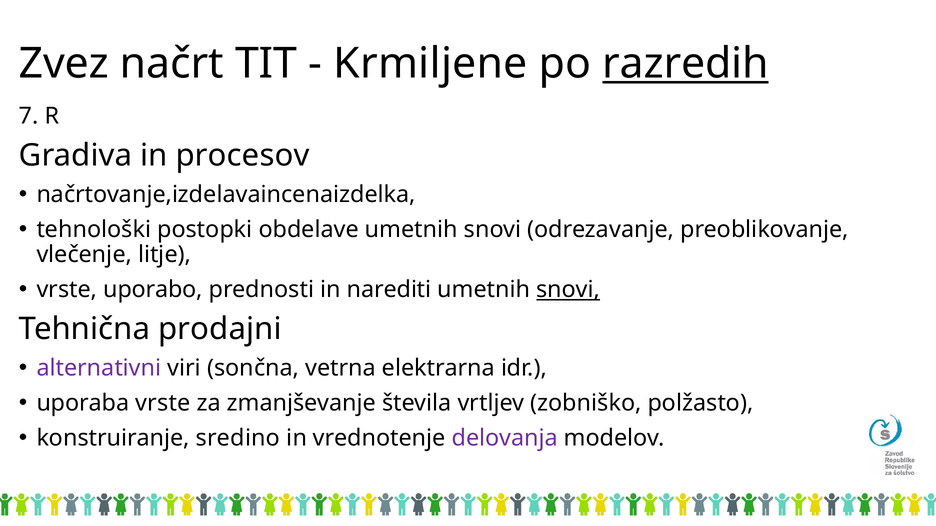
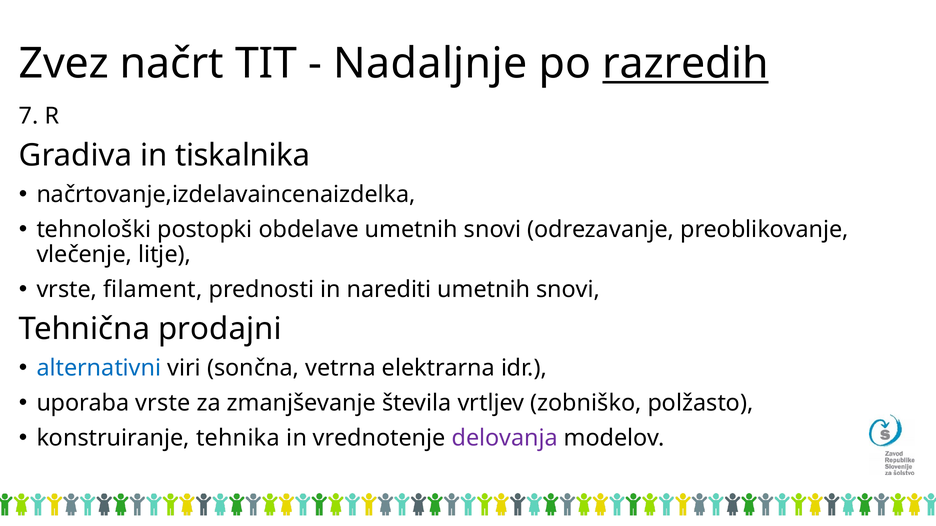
Krmiljene: Krmiljene -> Nadaljnje
procesov: procesov -> tiskalnika
uporabo: uporabo -> filament
snovi at (568, 290) underline: present -> none
alternativni colour: purple -> blue
sredino: sredino -> tehnika
